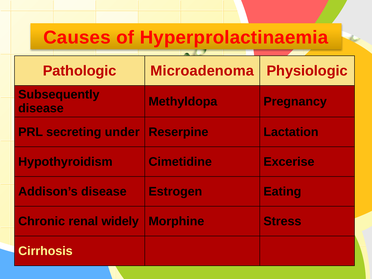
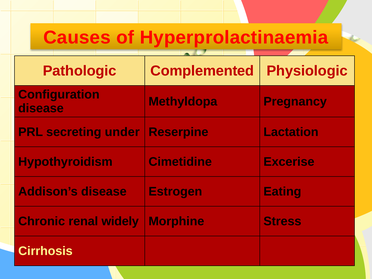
Microadenoma: Microadenoma -> Complemented
Subsequently: Subsequently -> Configuration
